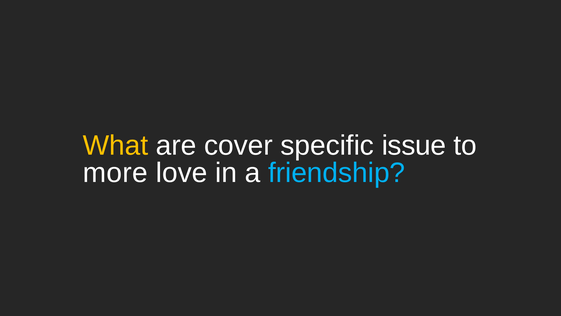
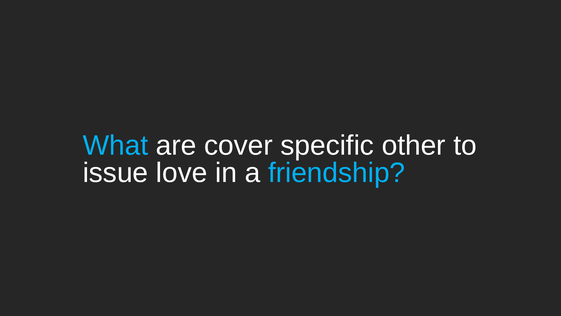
What colour: yellow -> light blue
issue: issue -> other
more: more -> issue
